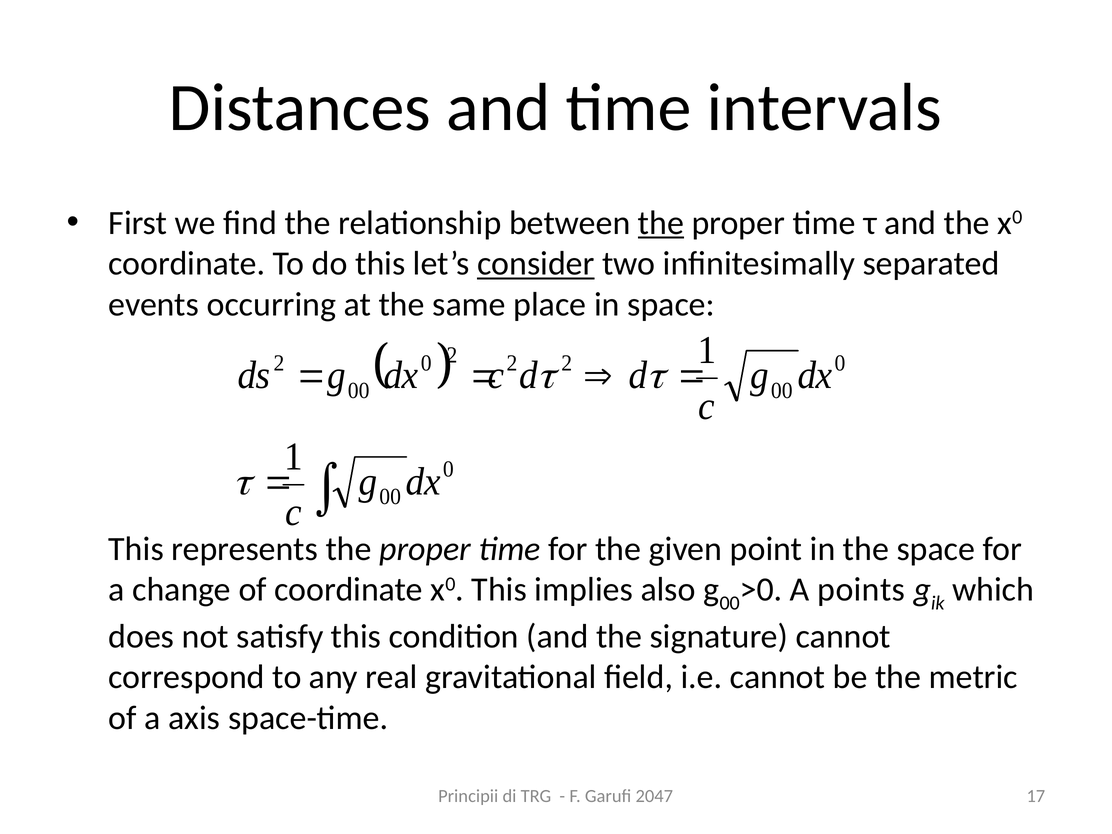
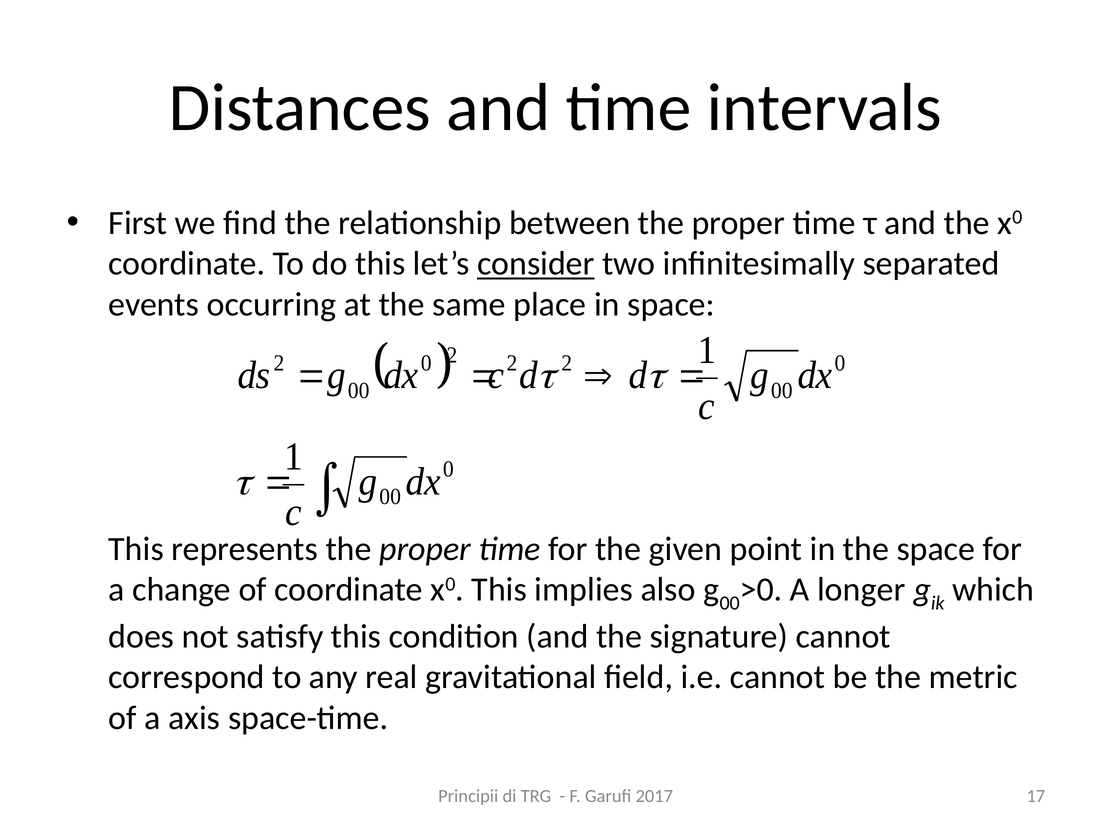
the at (661, 223) underline: present -> none
points: points -> longer
2047: 2047 -> 2017
